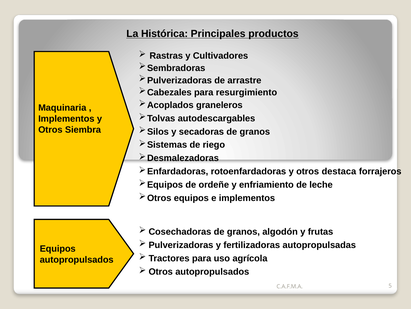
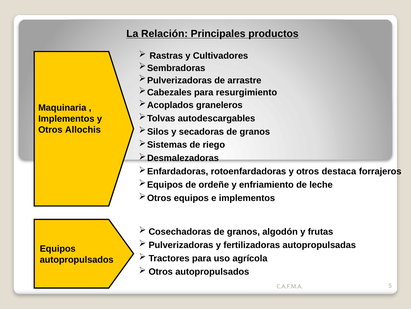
Histórica: Histórica -> Relación
Siembra: Siembra -> Allochis
